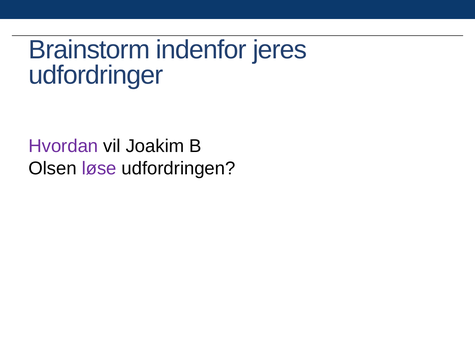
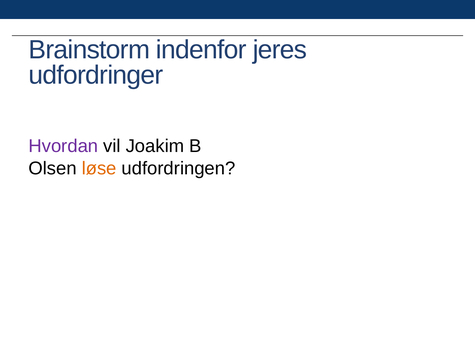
løse colour: purple -> orange
